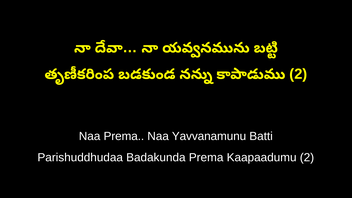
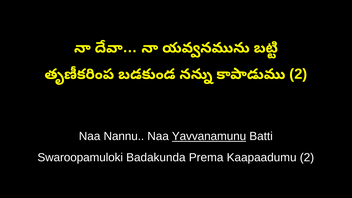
Naa Prema: Prema -> Nannu
Yavvanamunu underline: none -> present
Parishuddhudaa: Parishuddhudaa -> Swaroopamuloki
